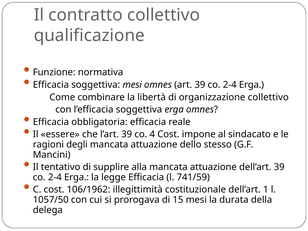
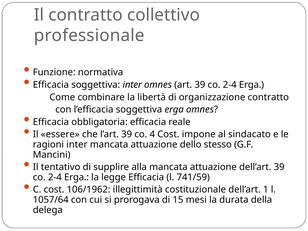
qualificazione: qualificazione -> professionale
soggettiva mesi: mesi -> inter
organizzazione collettivo: collettivo -> contratto
ragioni degli: degli -> inter
1057/50: 1057/50 -> 1057/64
